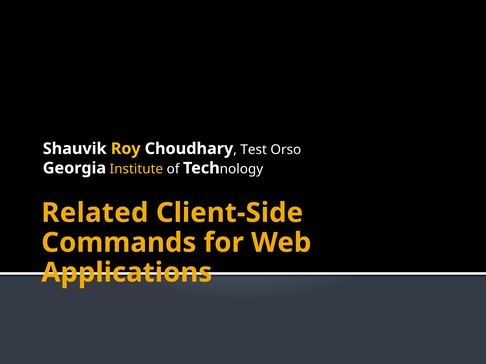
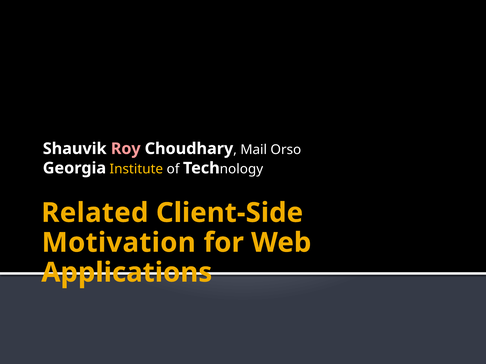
Roy colour: yellow -> pink
Test: Test -> Mail
Commands: Commands -> Motivation
